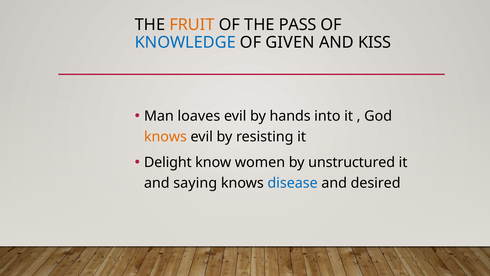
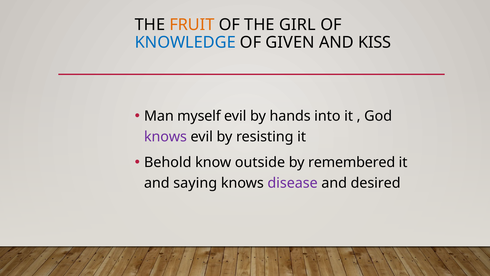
PASS: PASS -> GIRL
loaves: loaves -> myself
knows at (165, 137) colour: orange -> purple
Delight: Delight -> Behold
women: women -> outside
unstructured: unstructured -> remembered
disease colour: blue -> purple
